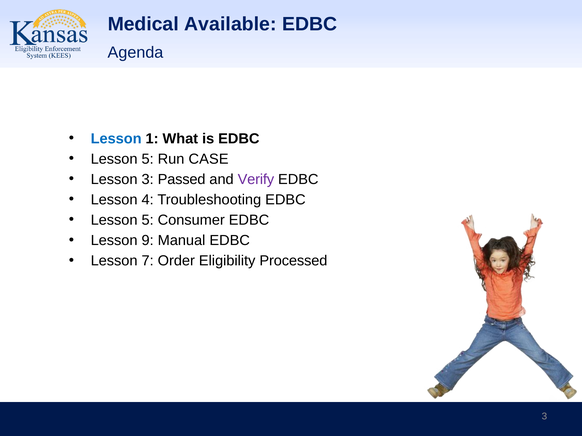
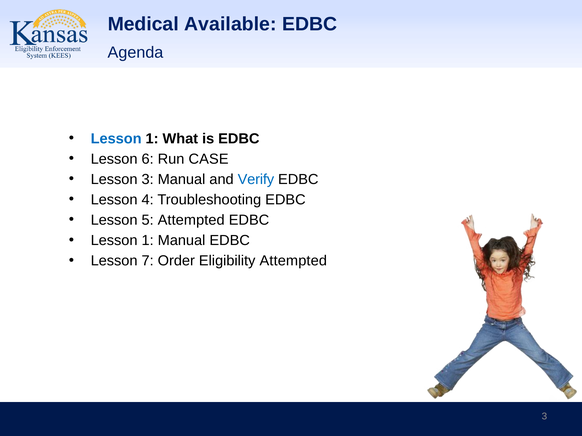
5 at (148, 159): 5 -> 6
3 Passed: Passed -> Manual
Verify colour: purple -> blue
5 Consumer: Consumer -> Attempted
9 at (148, 241): 9 -> 1
Eligibility Processed: Processed -> Attempted
